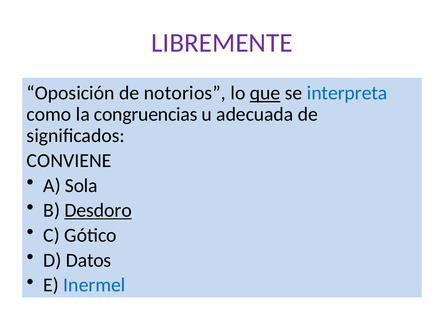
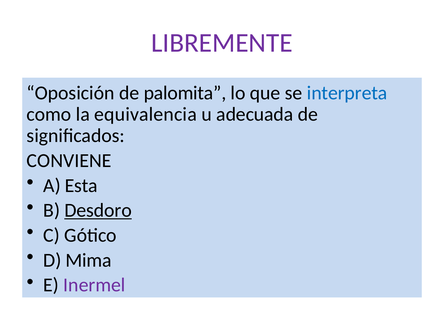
notorios: notorios -> palomita
que underline: present -> none
congruencias: congruencias -> equivalencia
Sola: Sola -> Esta
Datos: Datos -> Mima
Inermel colour: blue -> purple
